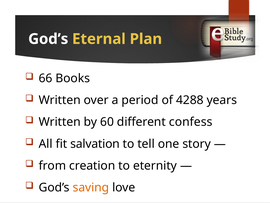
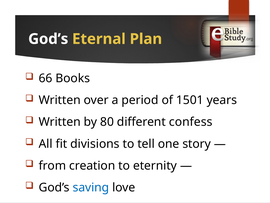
4288: 4288 -> 1501
60: 60 -> 80
salvation: salvation -> divisions
saving colour: orange -> blue
